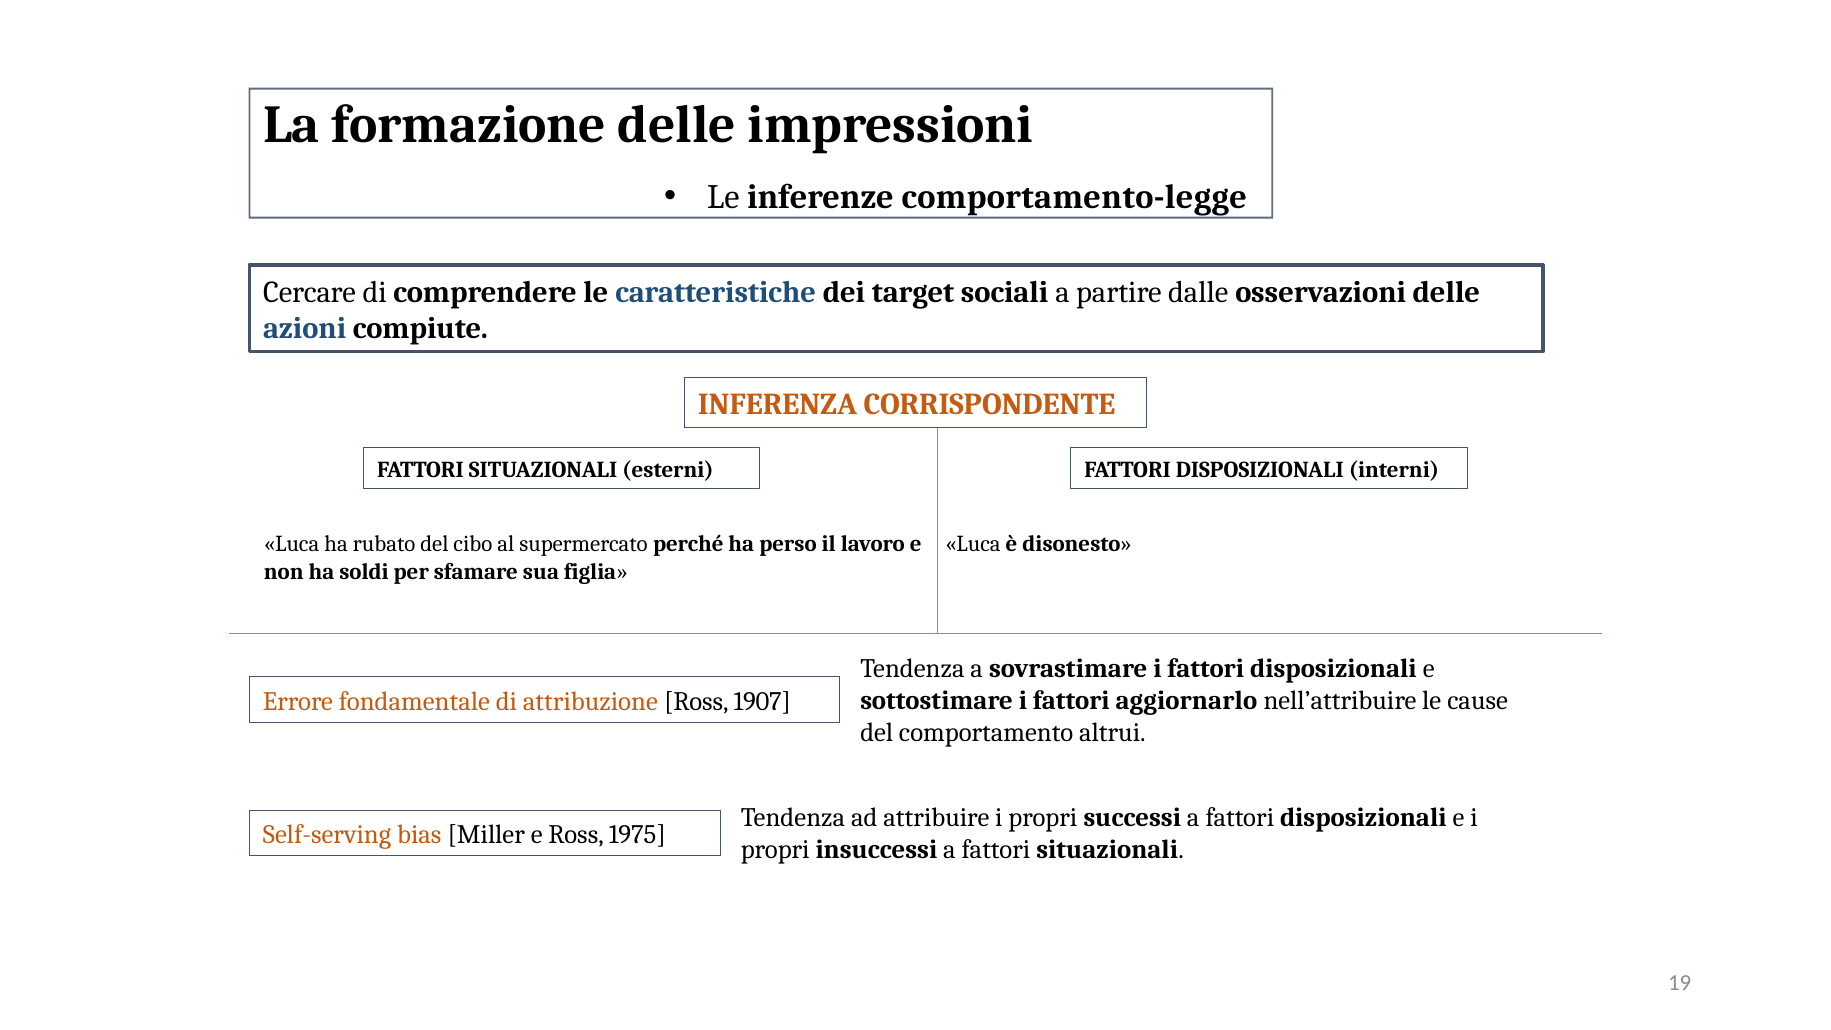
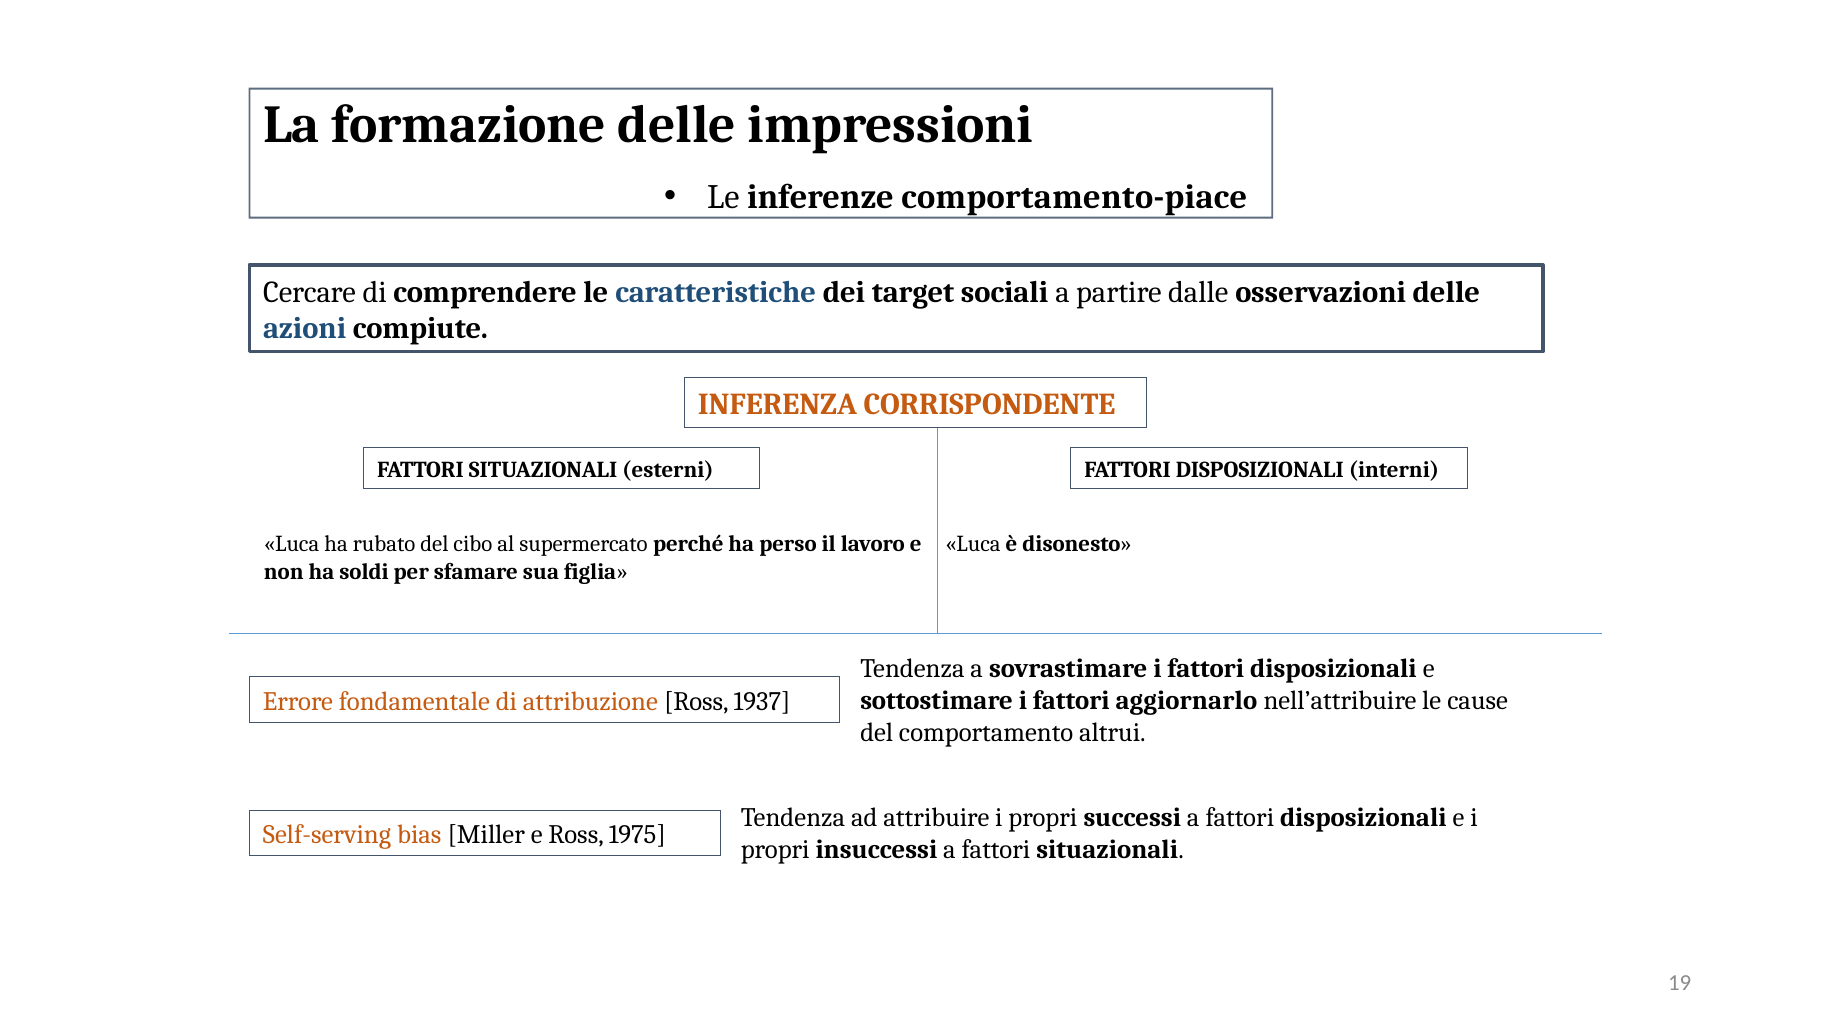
comportamento-legge: comportamento-legge -> comportamento-piace
1907: 1907 -> 1937
